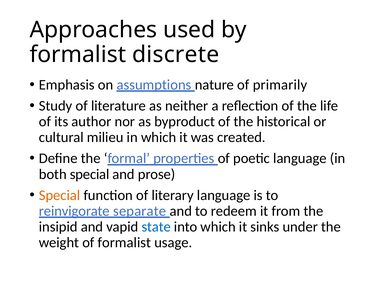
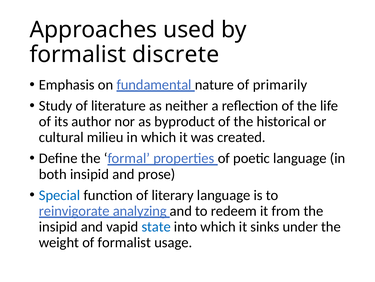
assumptions: assumptions -> fundamental
both special: special -> insipid
Special at (60, 195) colour: orange -> blue
separate: separate -> analyzing
